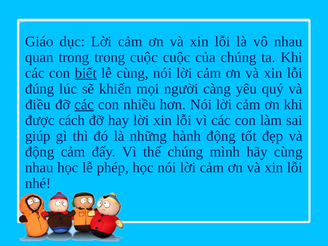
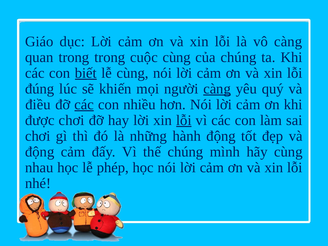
vô nhau: nhau -> càng
cuộc cuộc: cuộc -> cùng
càng at (217, 89) underline: none -> present
được cách: cách -> chơi
lỗi at (184, 120) underline: none -> present
giúp at (38, 136): giúp -> chơi
